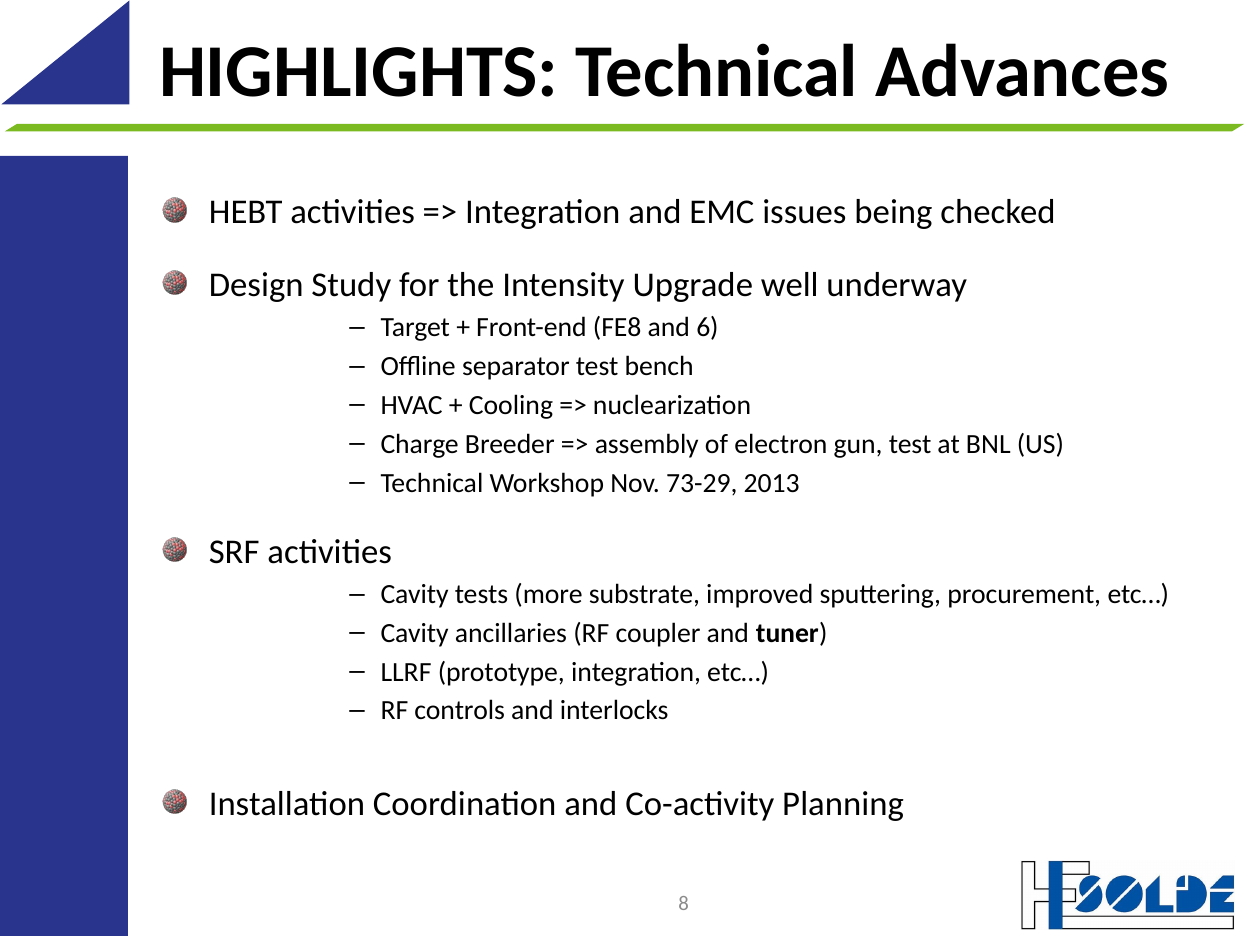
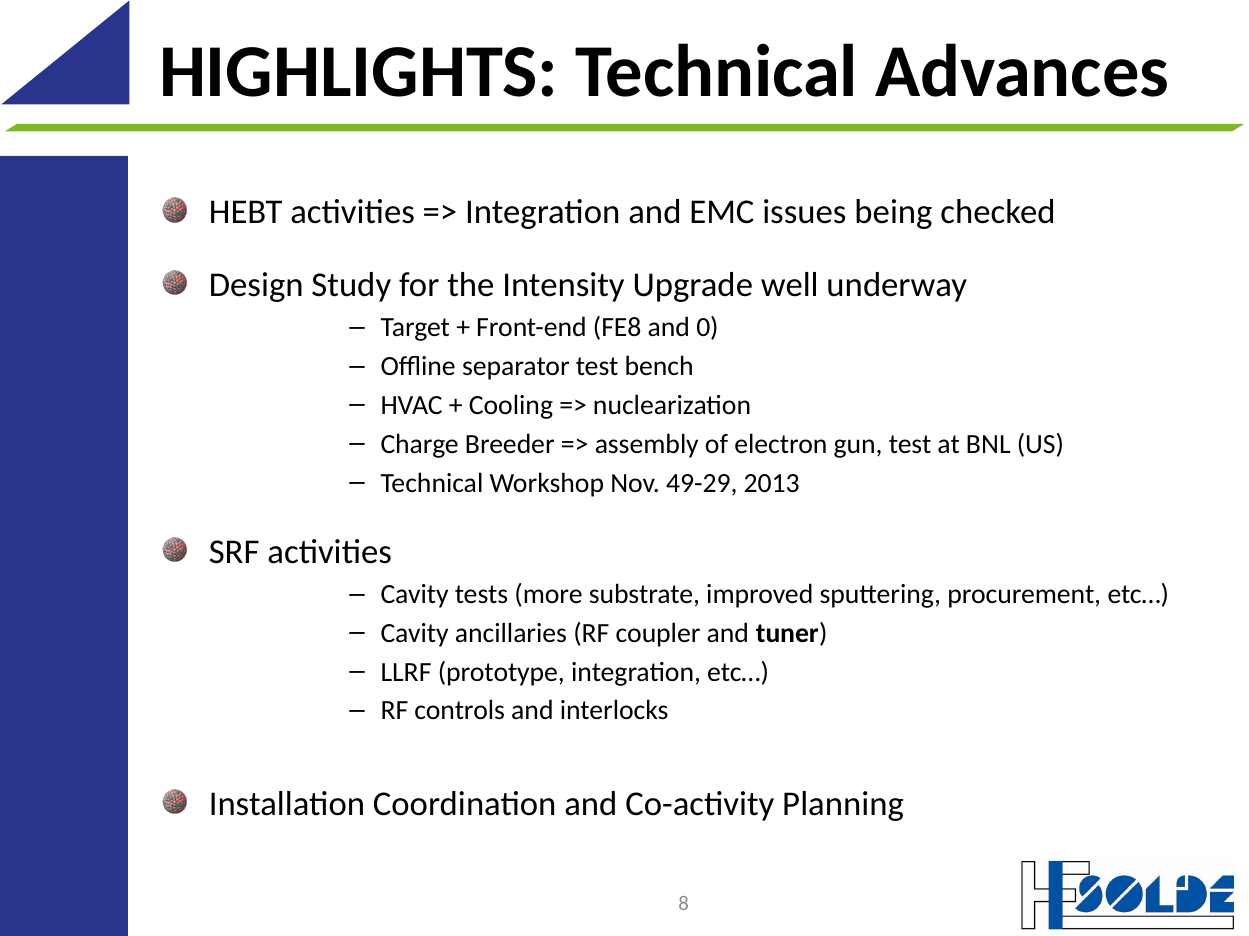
6: 6 -> 0
73-29: 73-29 -> 49-29
